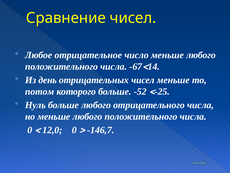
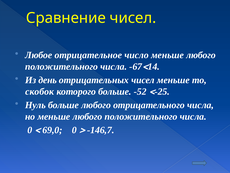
потом: потом -> скобок
12,0: 12,0 -> 69,0
